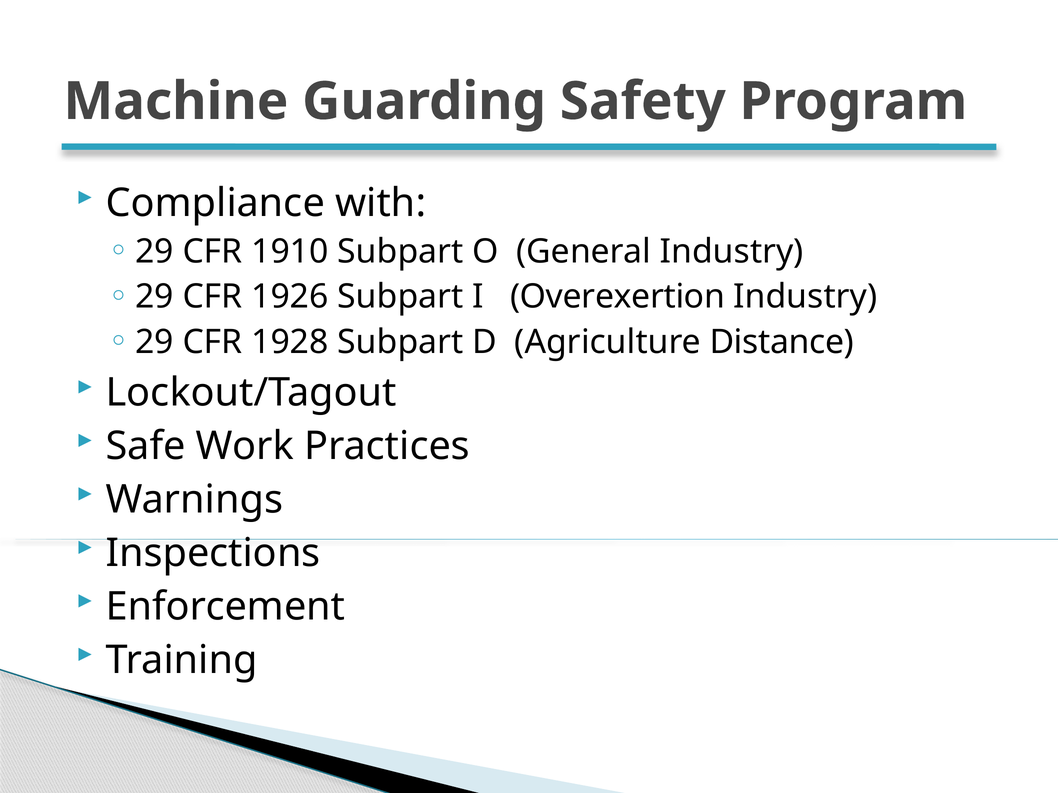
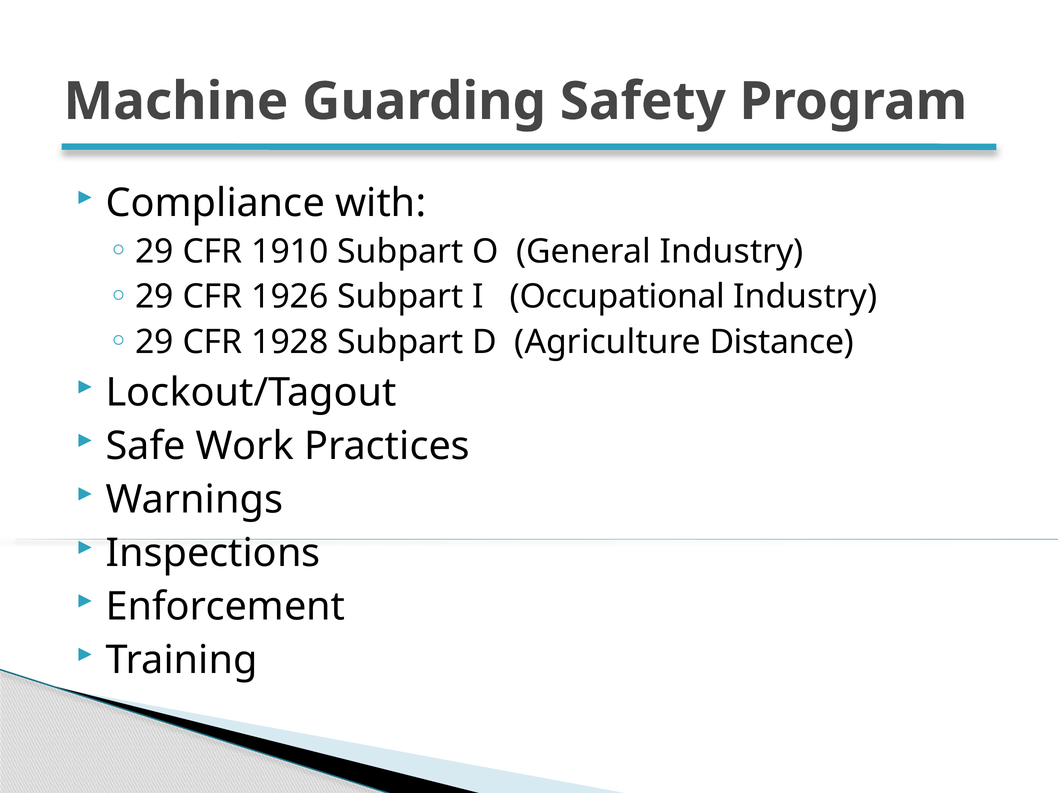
Overexertion: Overexertion -> Occupational
